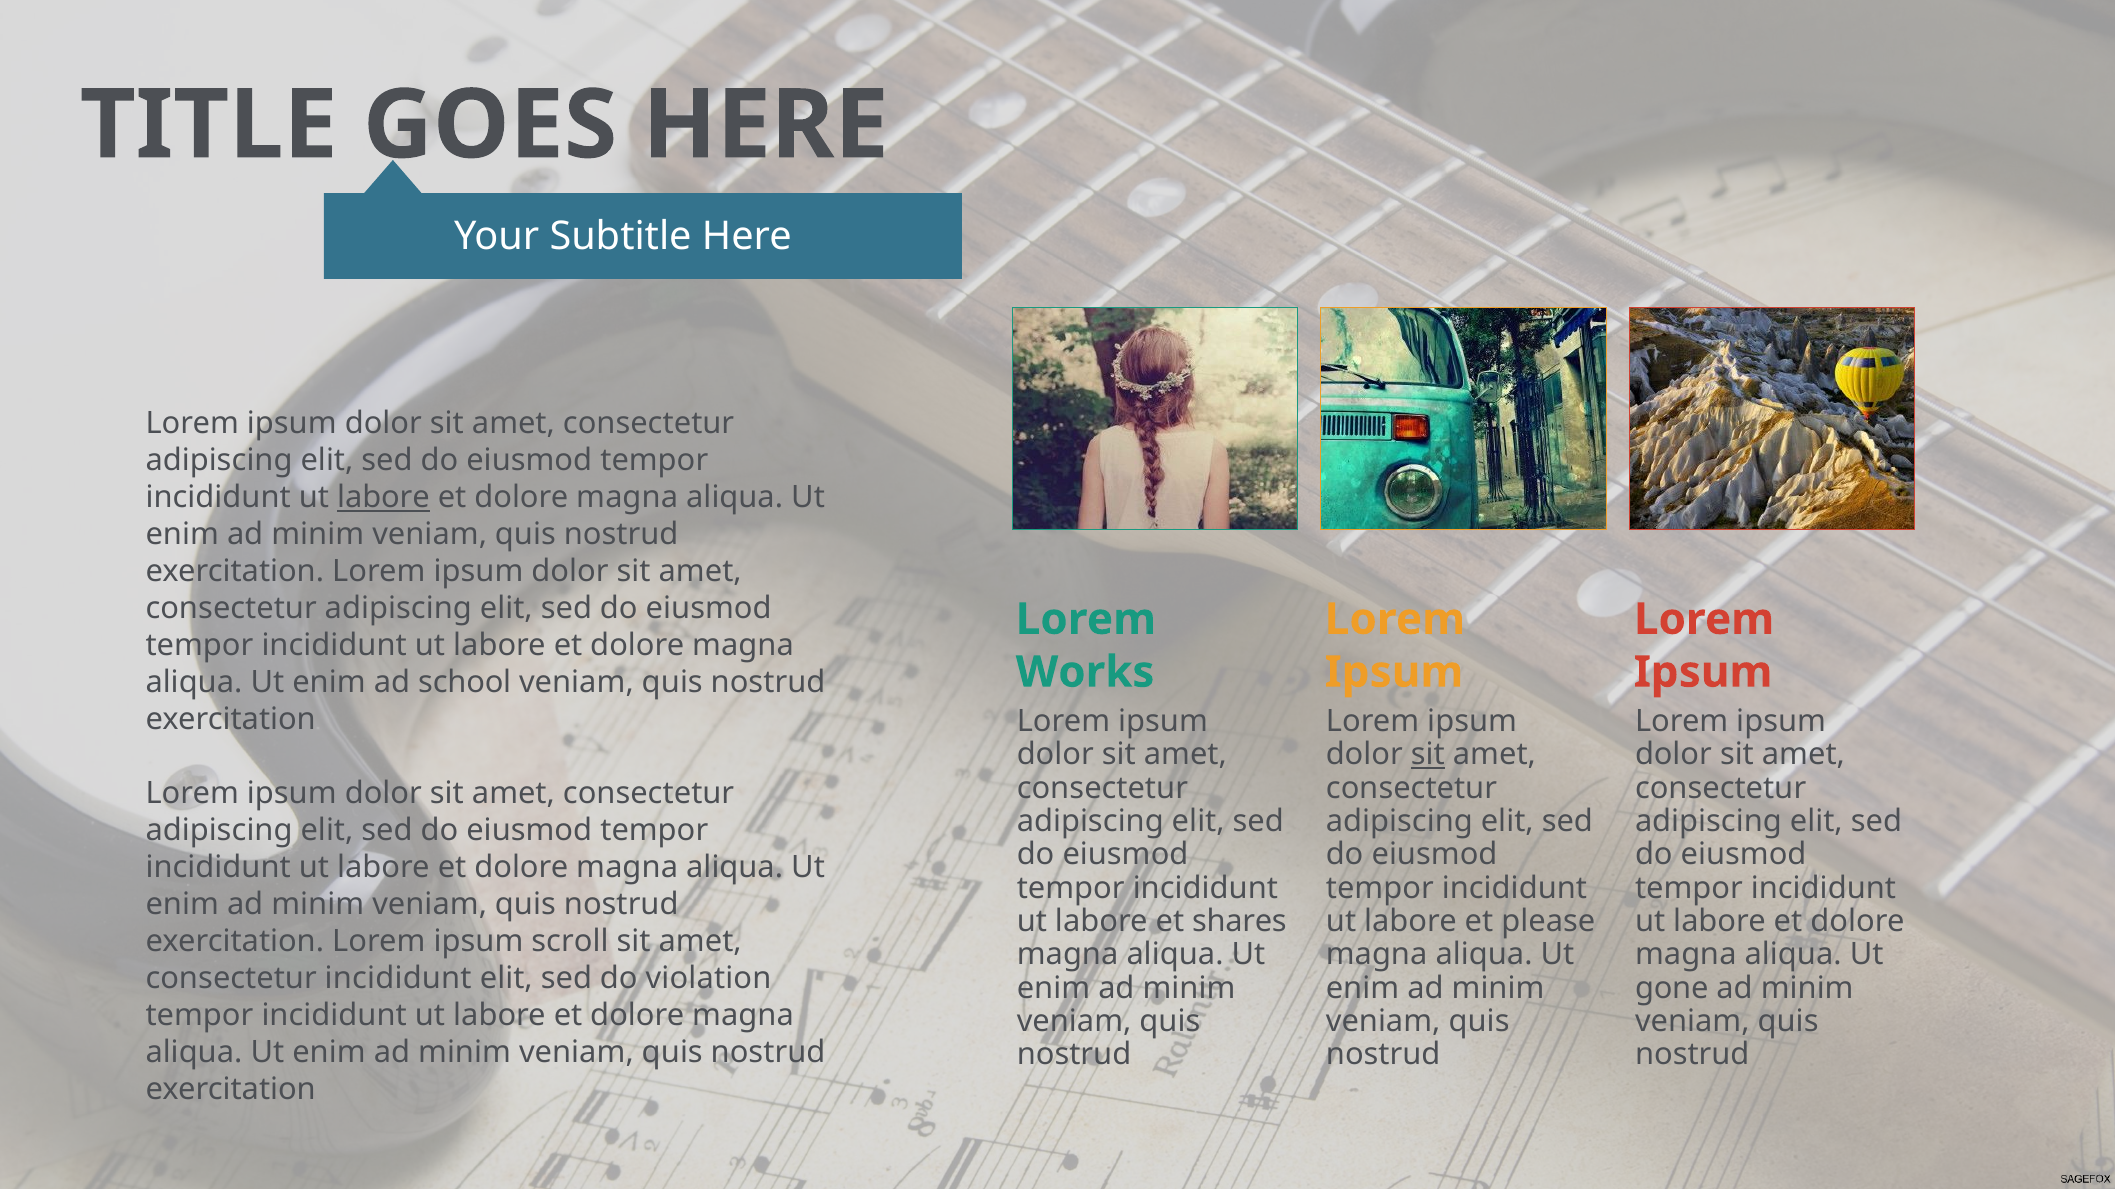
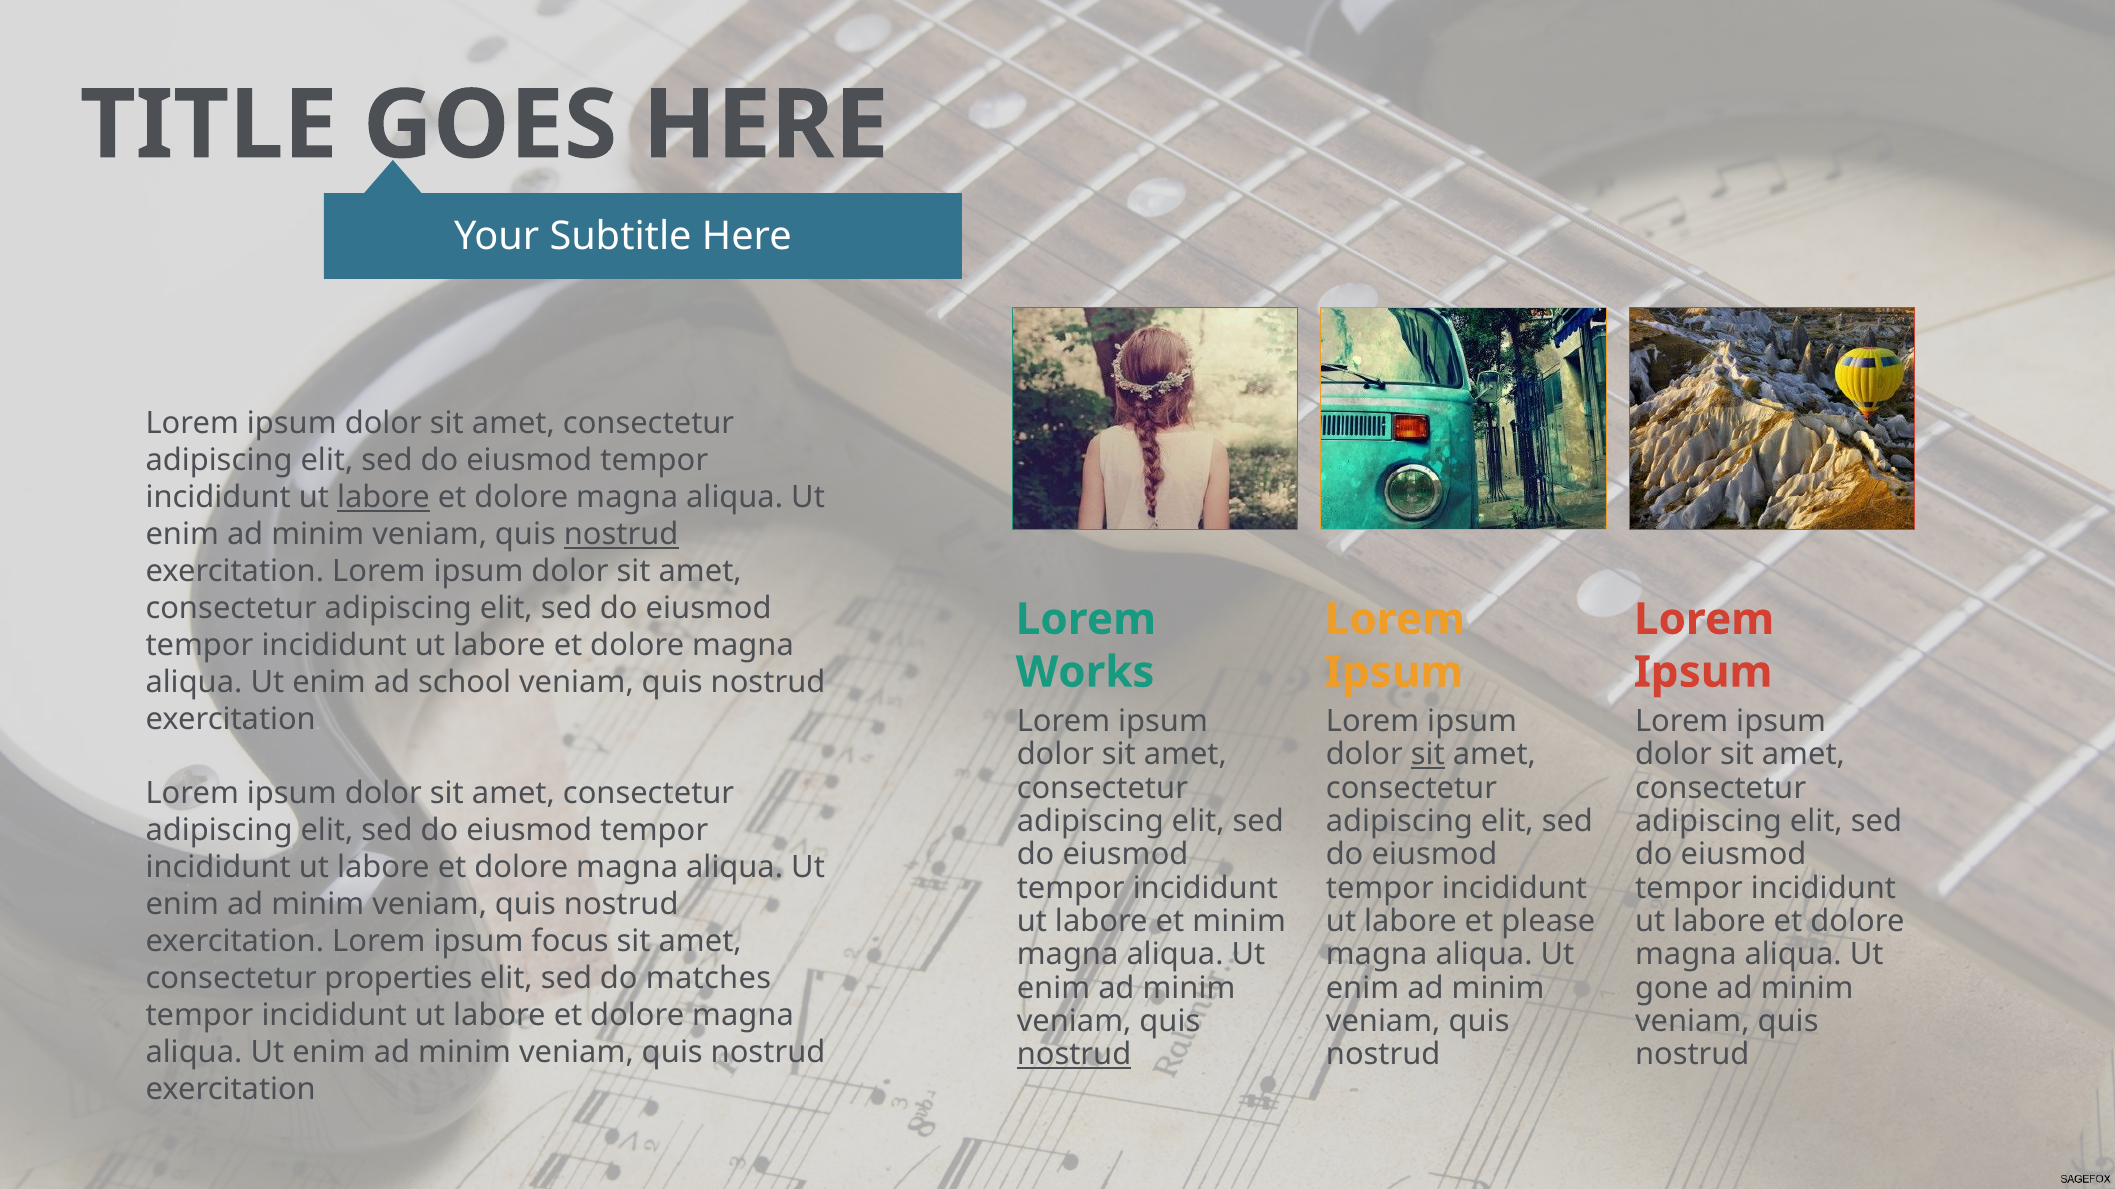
nostrud at (621, 535) underline: none -> present
et shares: shares -> minim
scroll: scroll -> focus
consectetur incididunt: incididunt -> properties
violation: violation -> matches
nostrud at (1074, 1055) underline: none -> present
